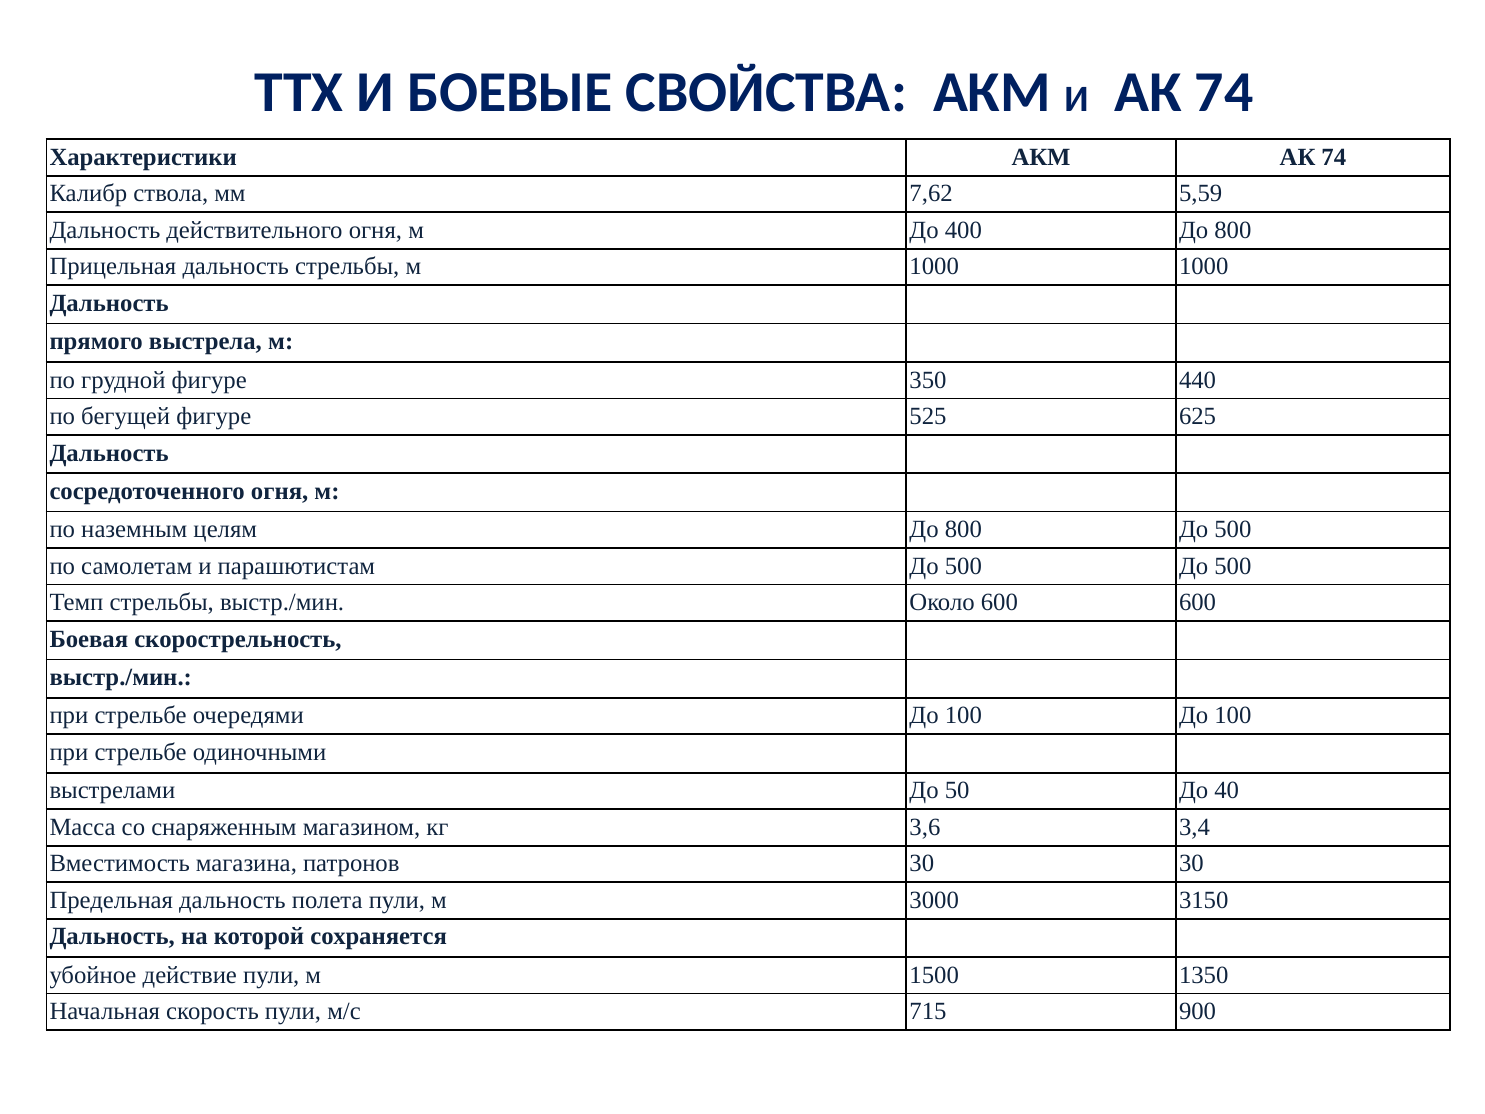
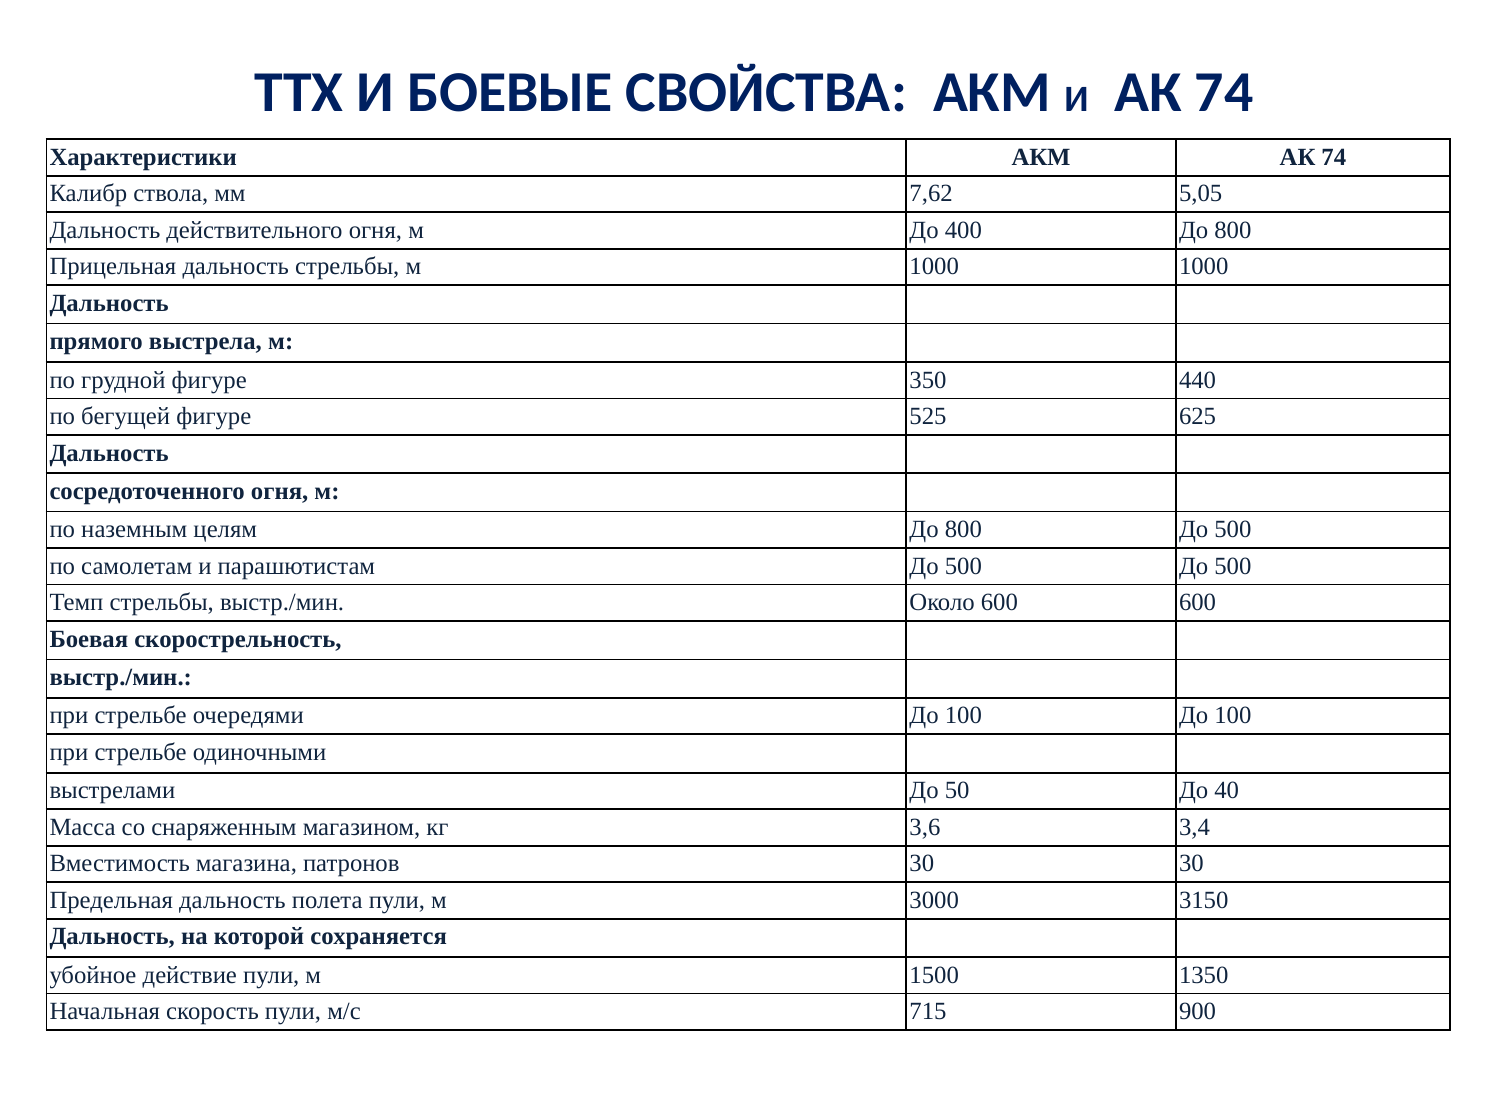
5,59: 5,59 -> 5,05
